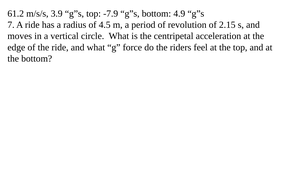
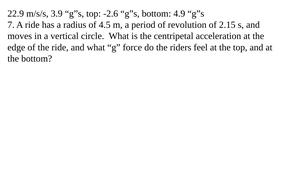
61.2: 61.2 -> 22.9
-7.9: -7.9 -> -2.6
